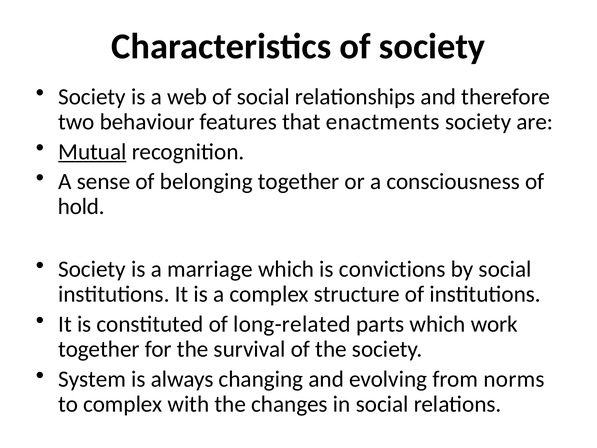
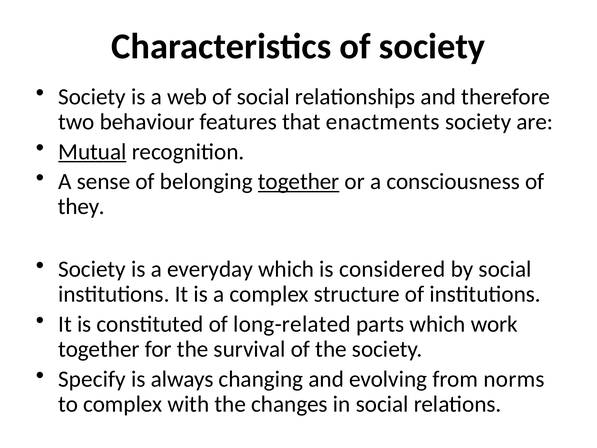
together at (299, 181) underline: none -> present
hold: hold -> they
marriage: marriage -> everyday
convictions: convictions -> considered
System: System -> Specify
